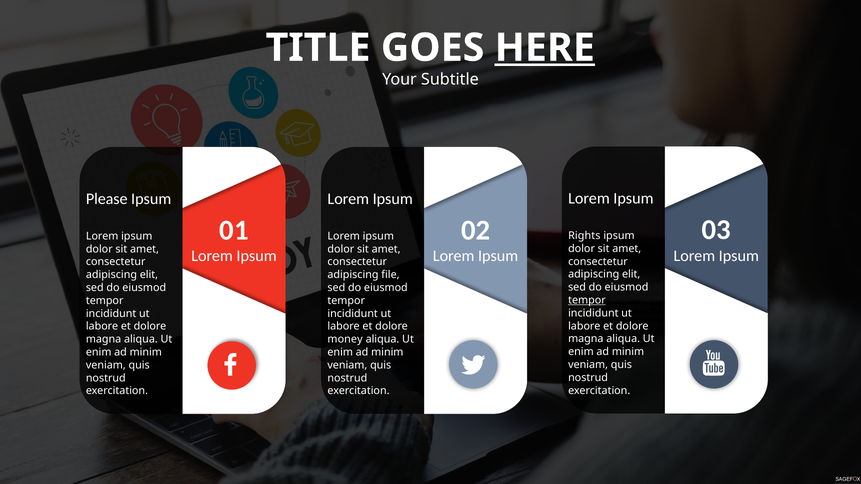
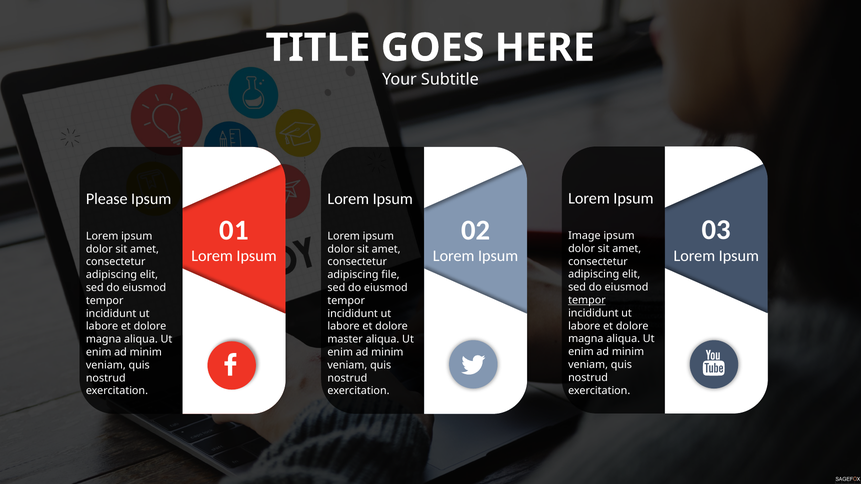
HERE underline: present -> none
Rights: Rights -> Image
money: money -> master
